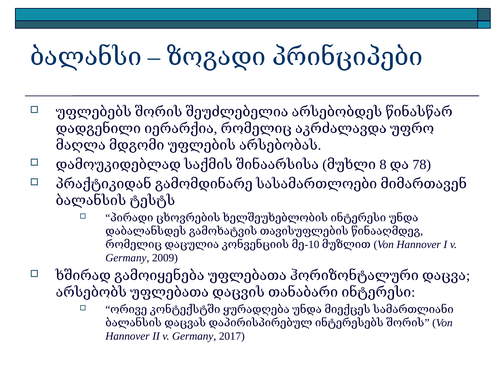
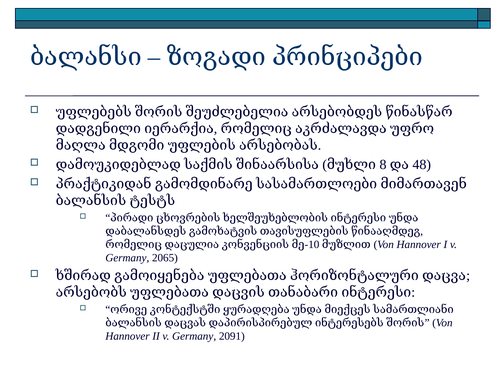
78: 78 -> 48
2009: 2009 -> 2065
2017: 2017 -> 2091
